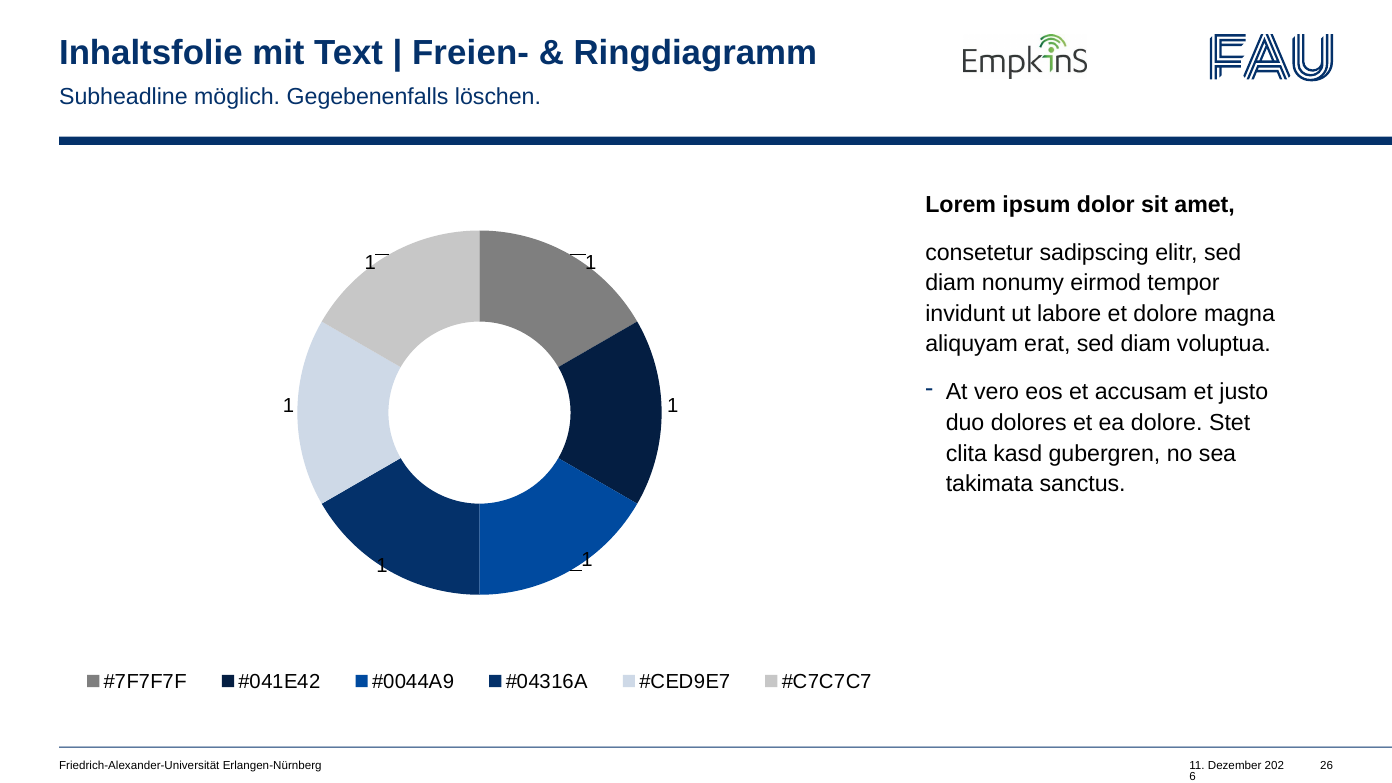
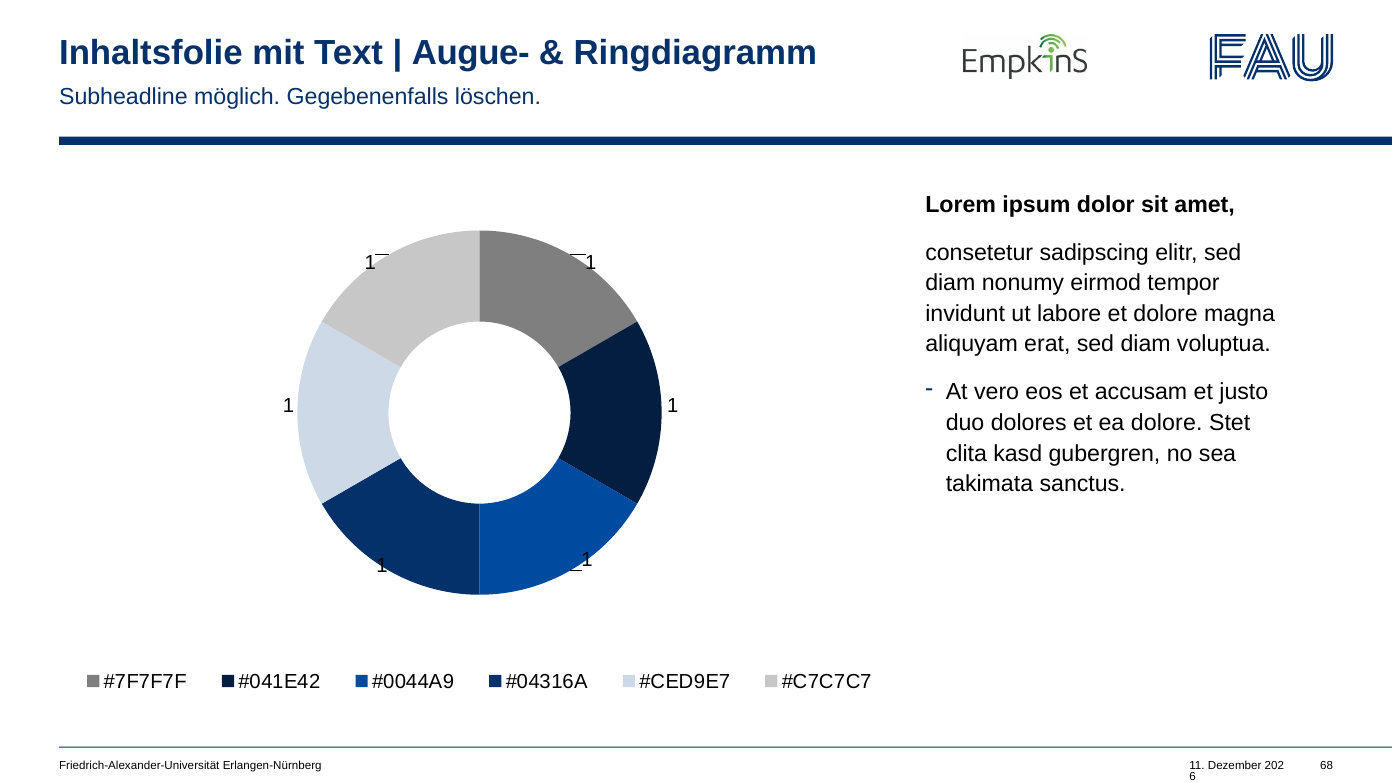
Freien-: Freien- -> Augue-
26: 26 -> 68
